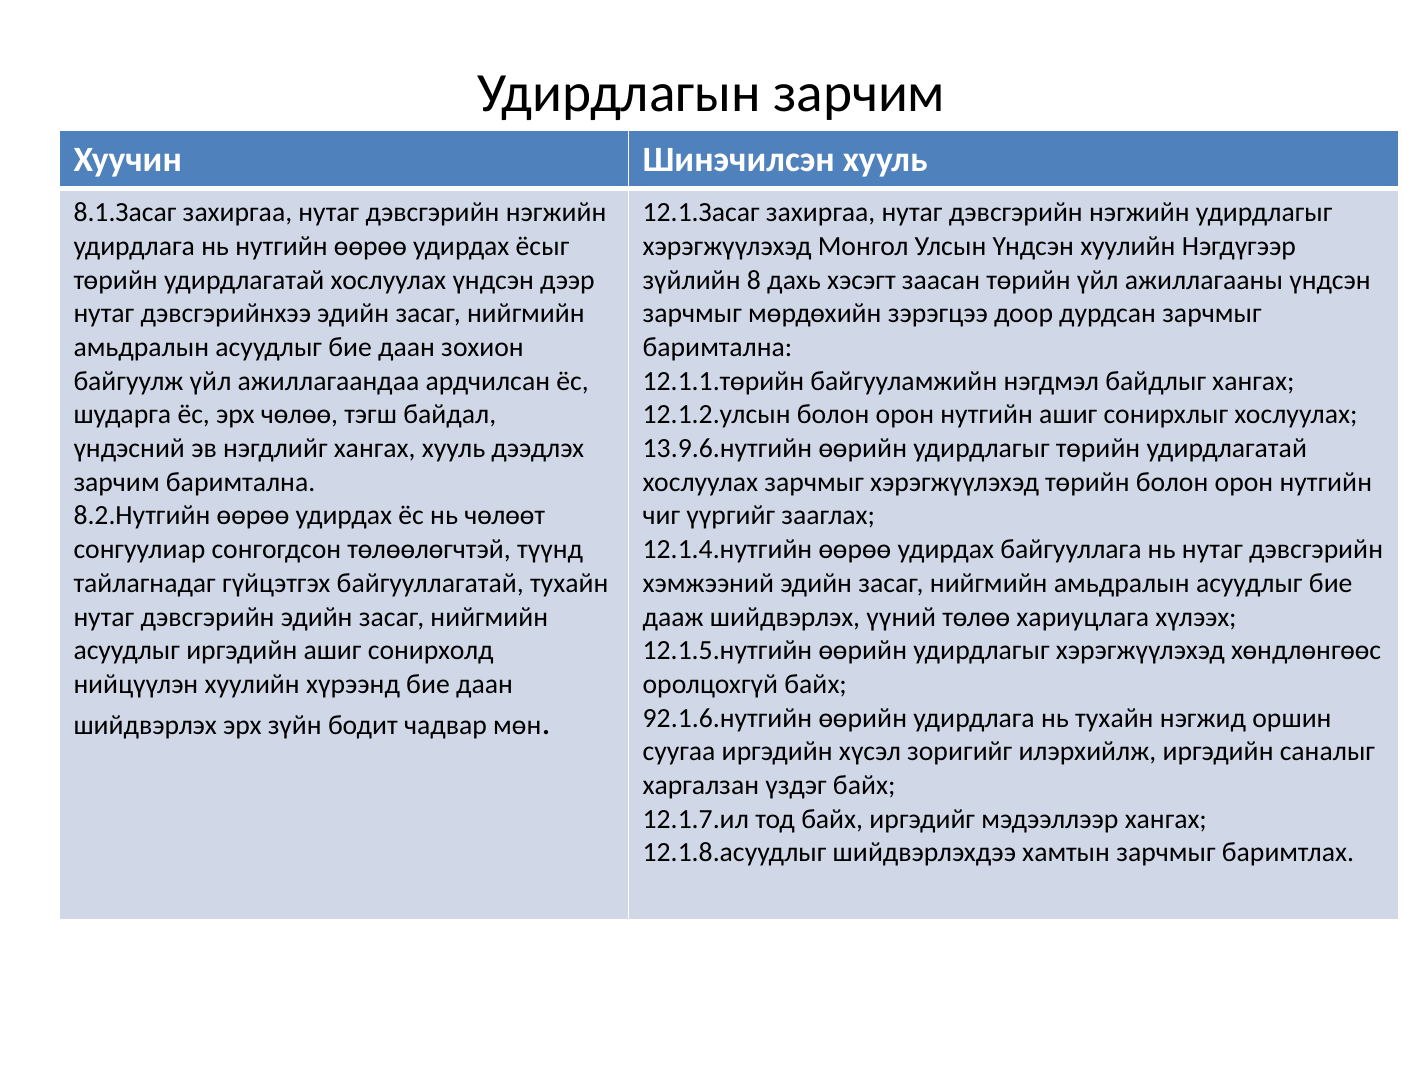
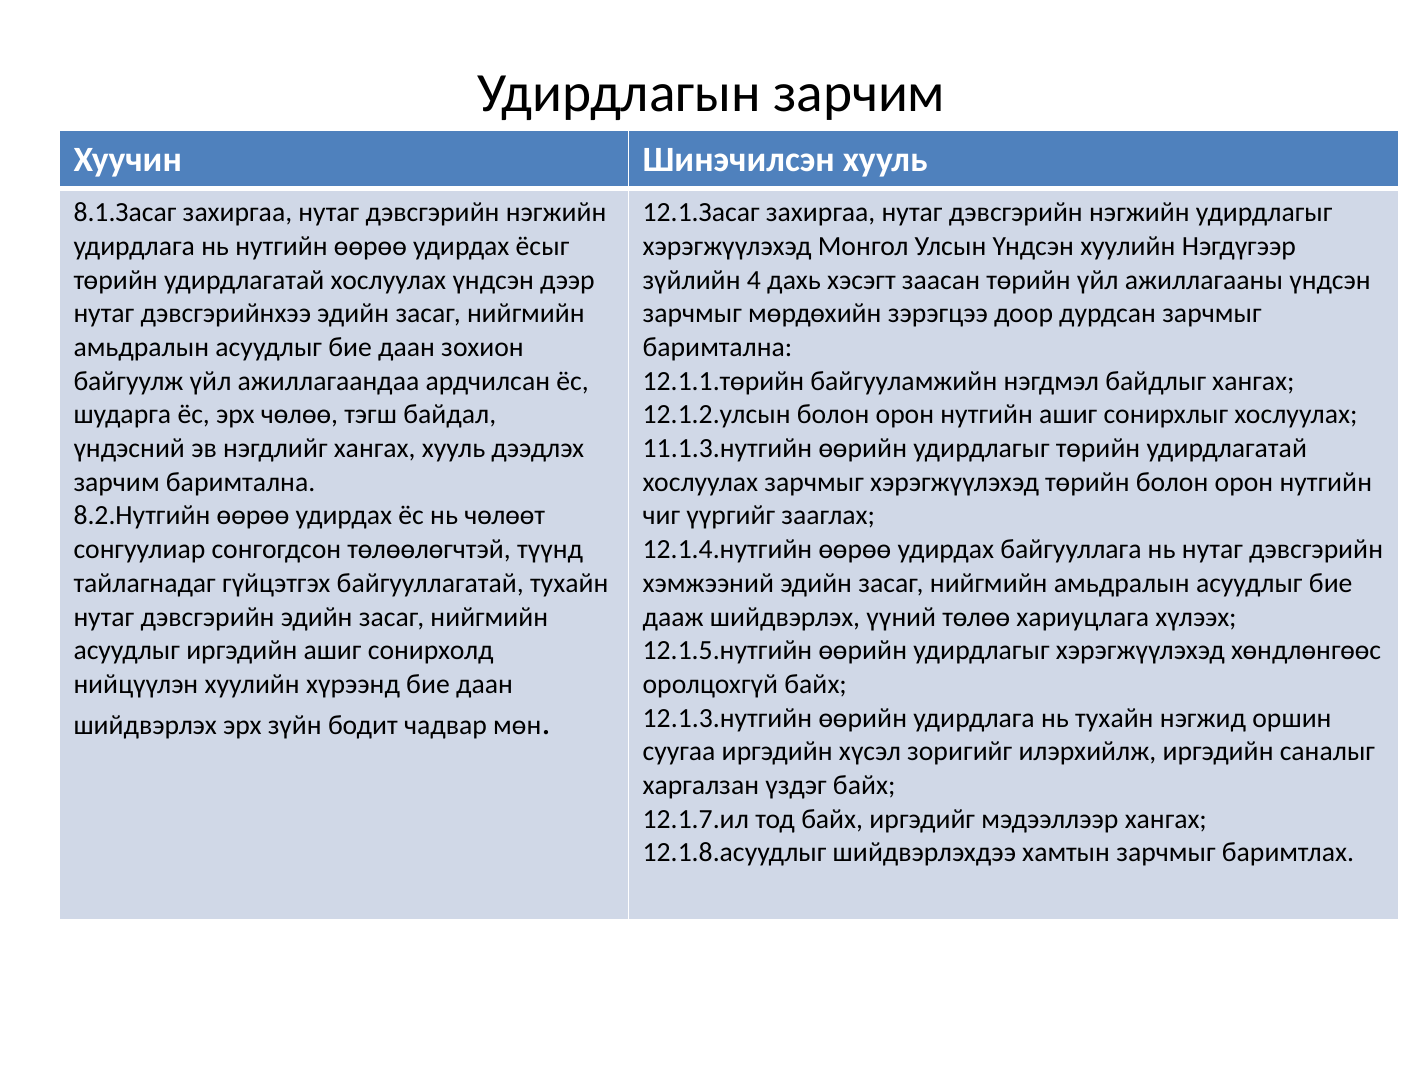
8: 8 -> 4
13.9.6.нутгийн: 13.9.6.нутгийн -> 11.1.3.нутгийн
92.1.6.нутгийн: 92.1.6.нутгийн -> 12.1.3.нутгийн
